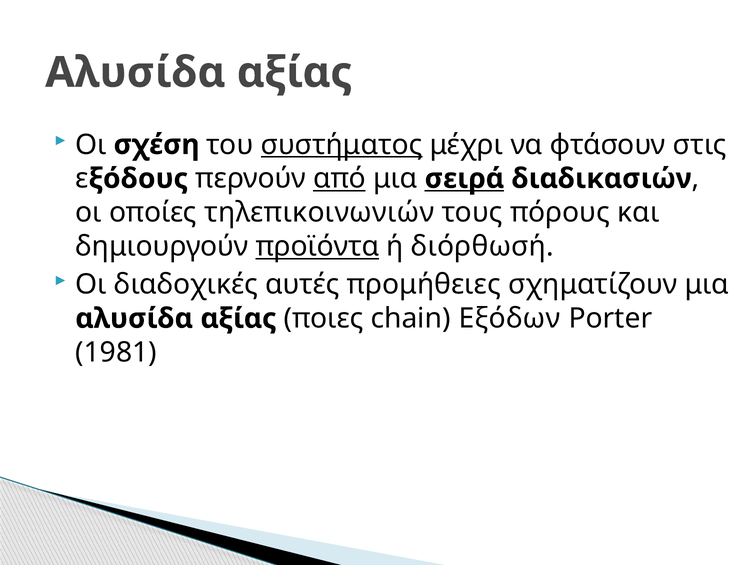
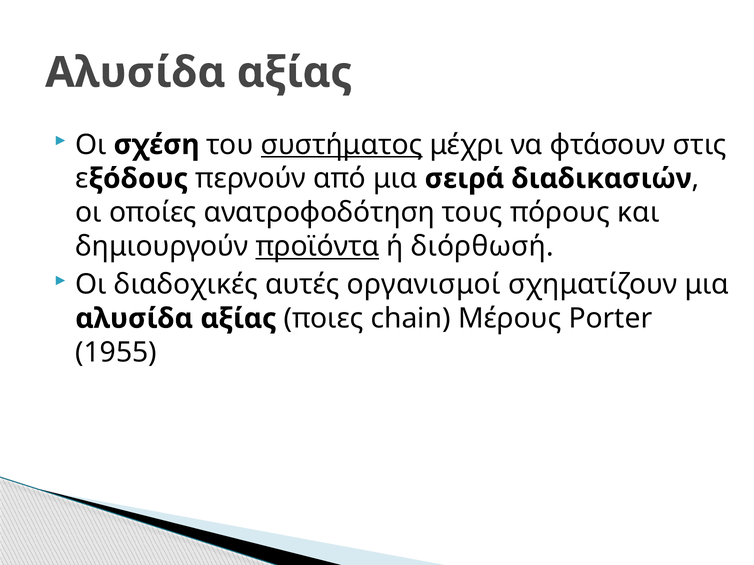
από underline: present -> none
σειρά underline: present -> none
τηλεπικοινωνιών: τηλεπικοινωνιών -> ανατροφοδότηση
προμήθειες: προμήθειες -> οργανισμοί
Εξόδων: Εξόδων -> Μέρους
1981: 1981 -> 1955
